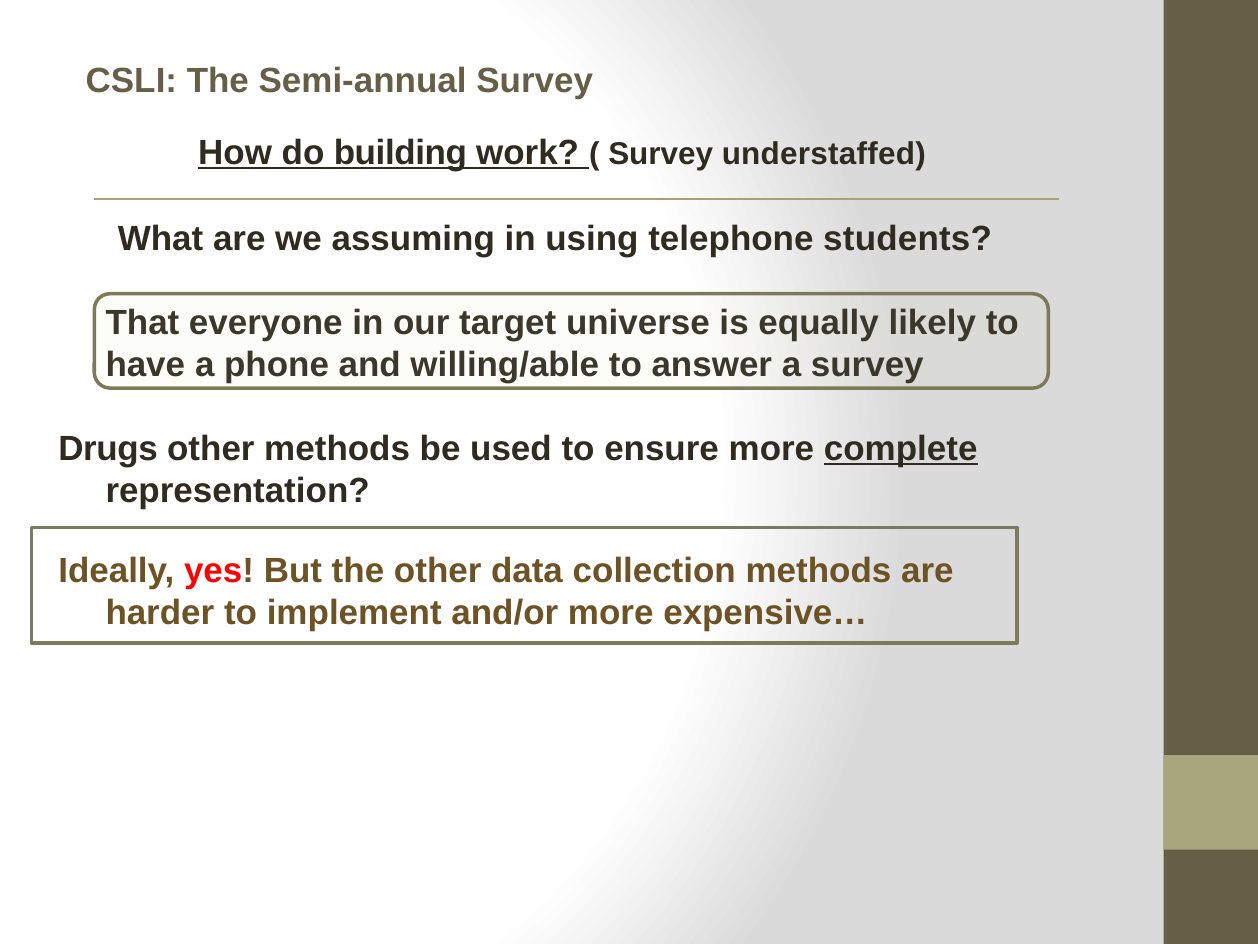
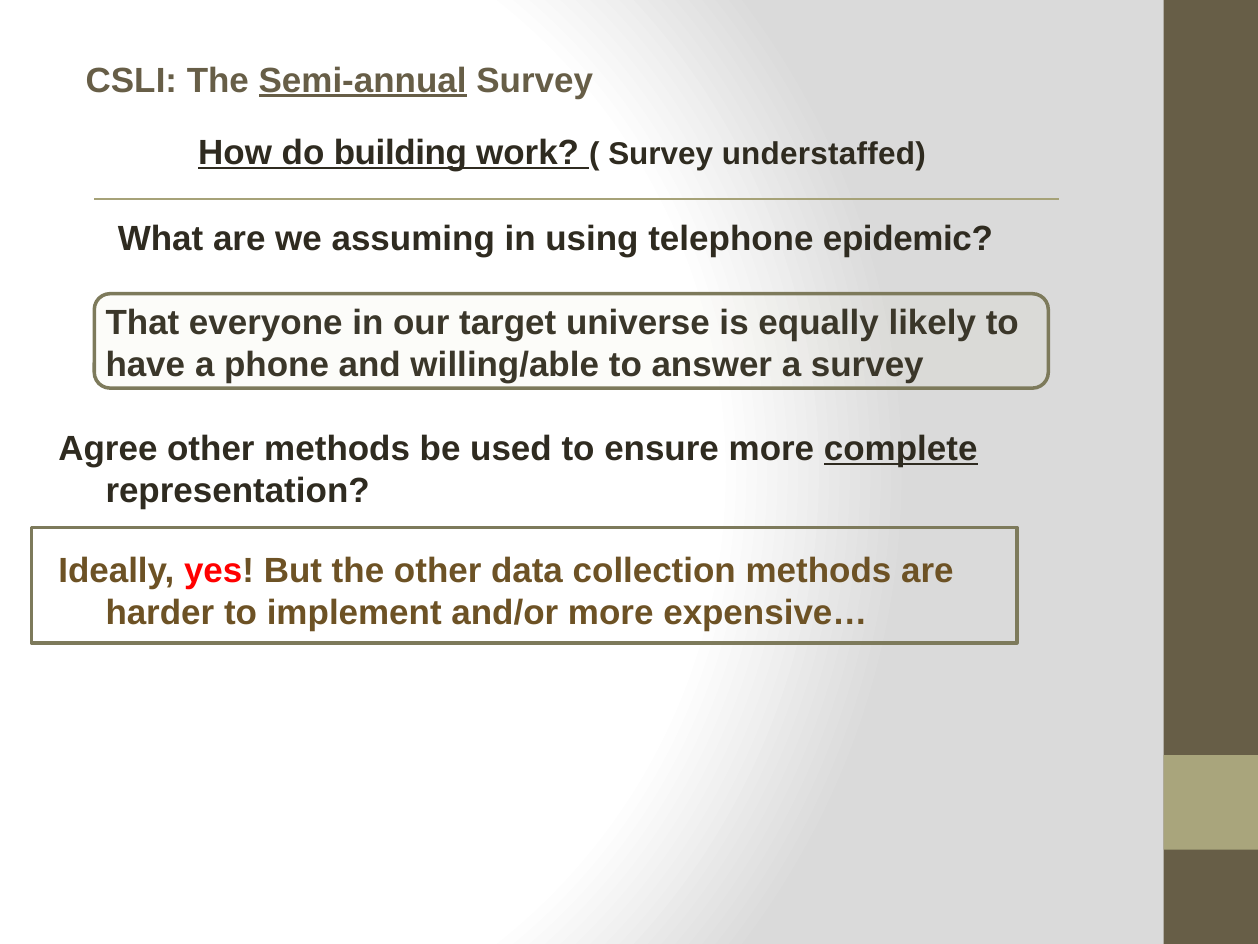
Semi-annual underline: none -> present
students: students -> epidemic
Drugs: Drugs -> Agree
